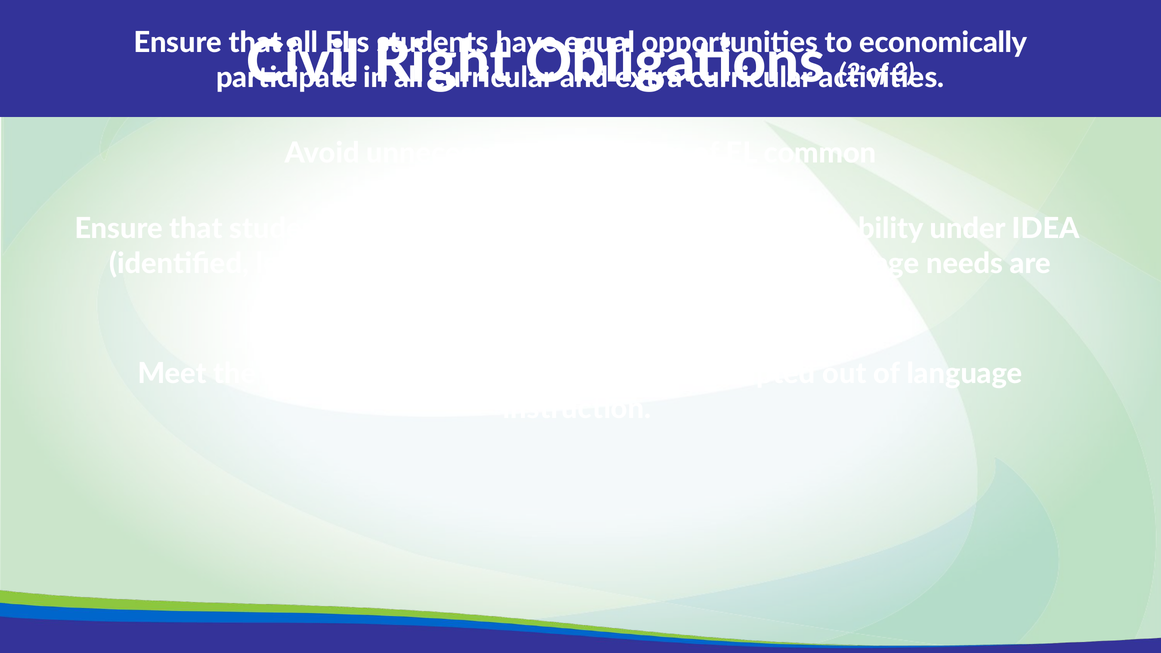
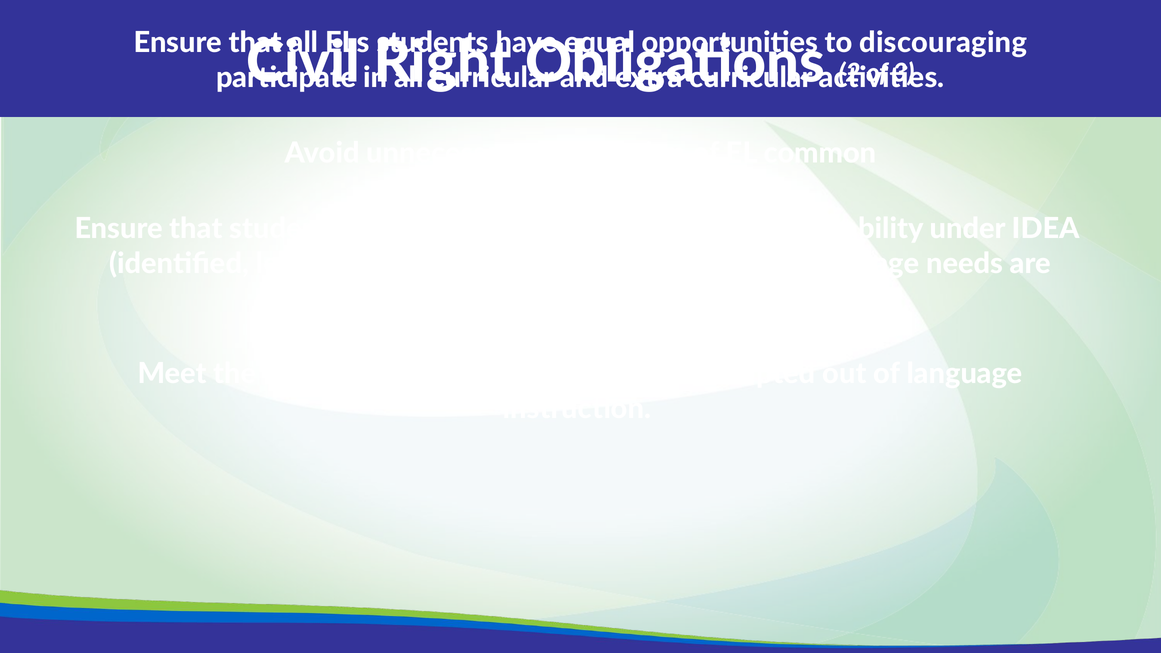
economically: economically -> discouraging
